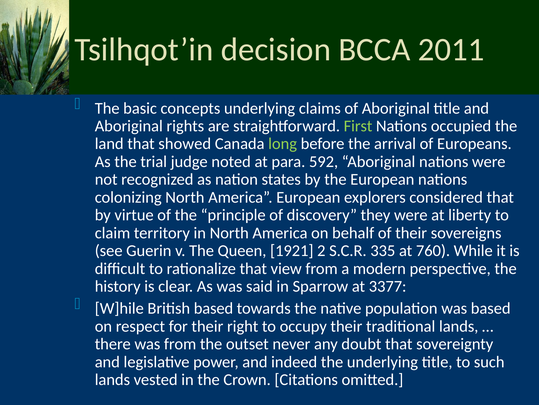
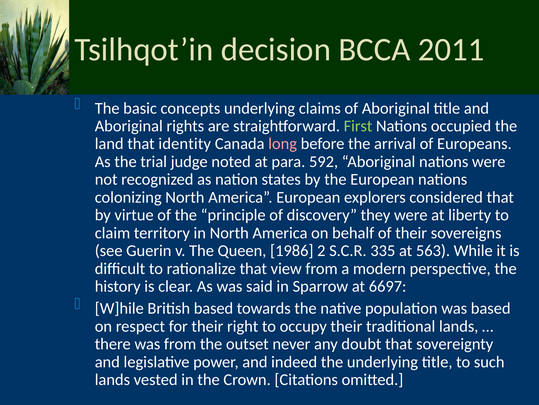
showed: showed -> identity
long colour: light green -> pink
1921: 1921 -> 1986
760: 760 -> 563
3377: 3377 -> 6697
